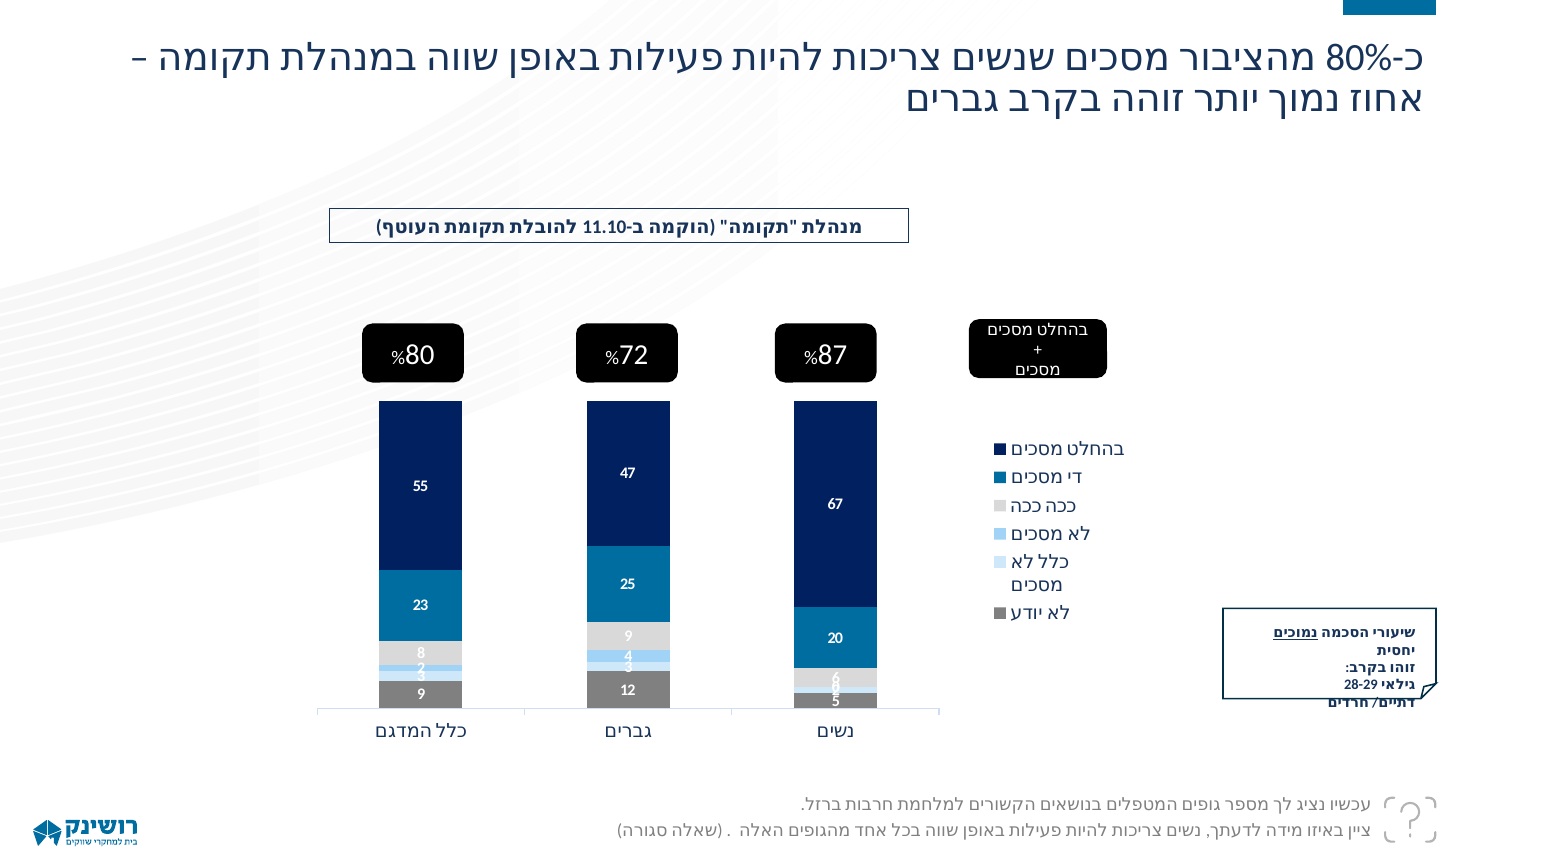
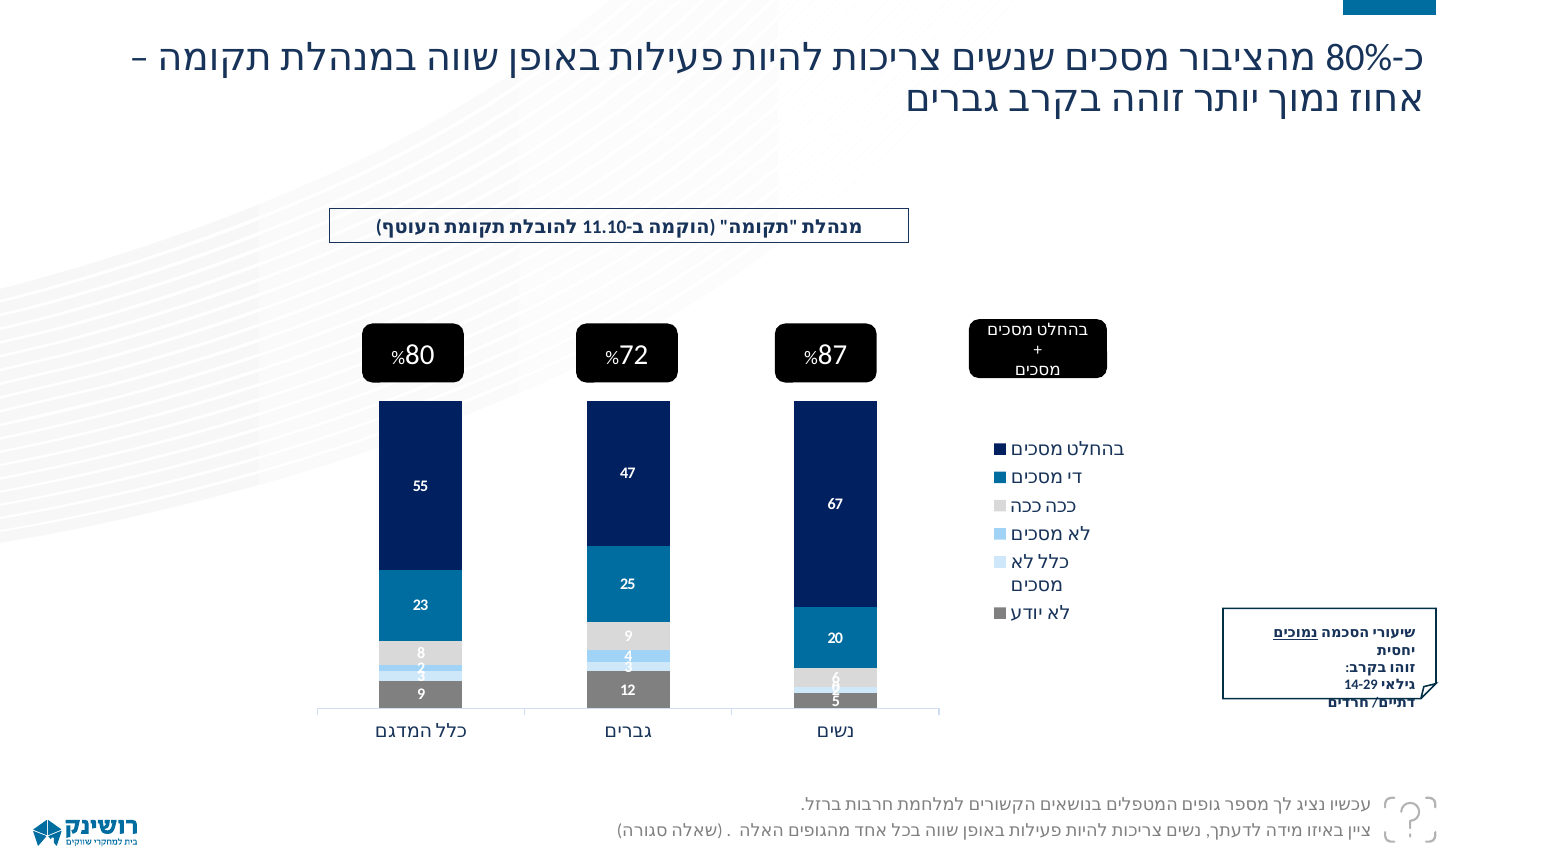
28-29: 28-29 -> 14-29
